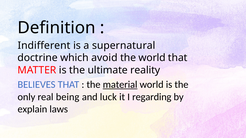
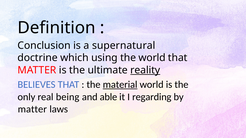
Indifferent: Indifferent -> Conclusion
avoid: avoid -> using
reality underline: none -> present
luck: luck -> able
explain at (32, 109): explain -> matter
